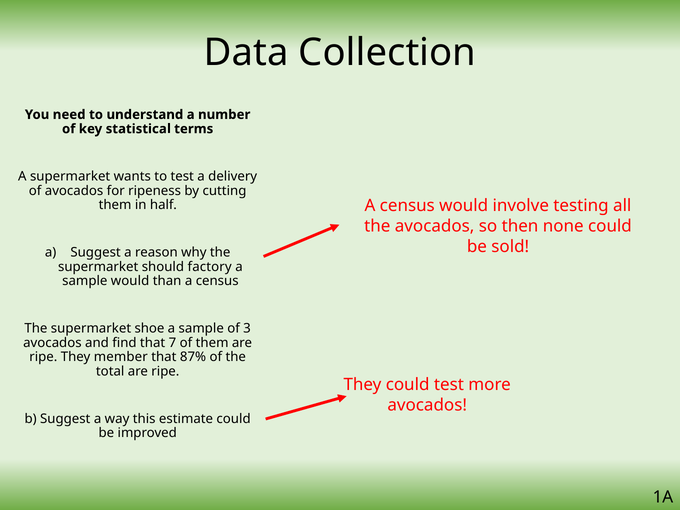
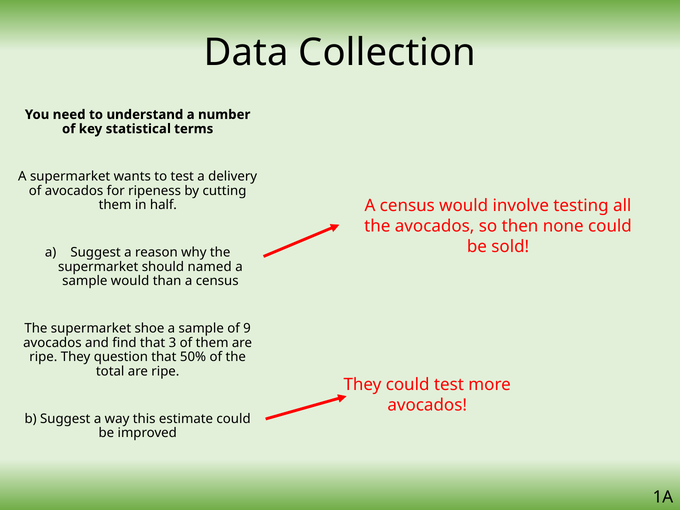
factory: factory -> named
3: 3 -> 9
7: 7 -> 3
member: member -> question
87%: 87% -> 50%
